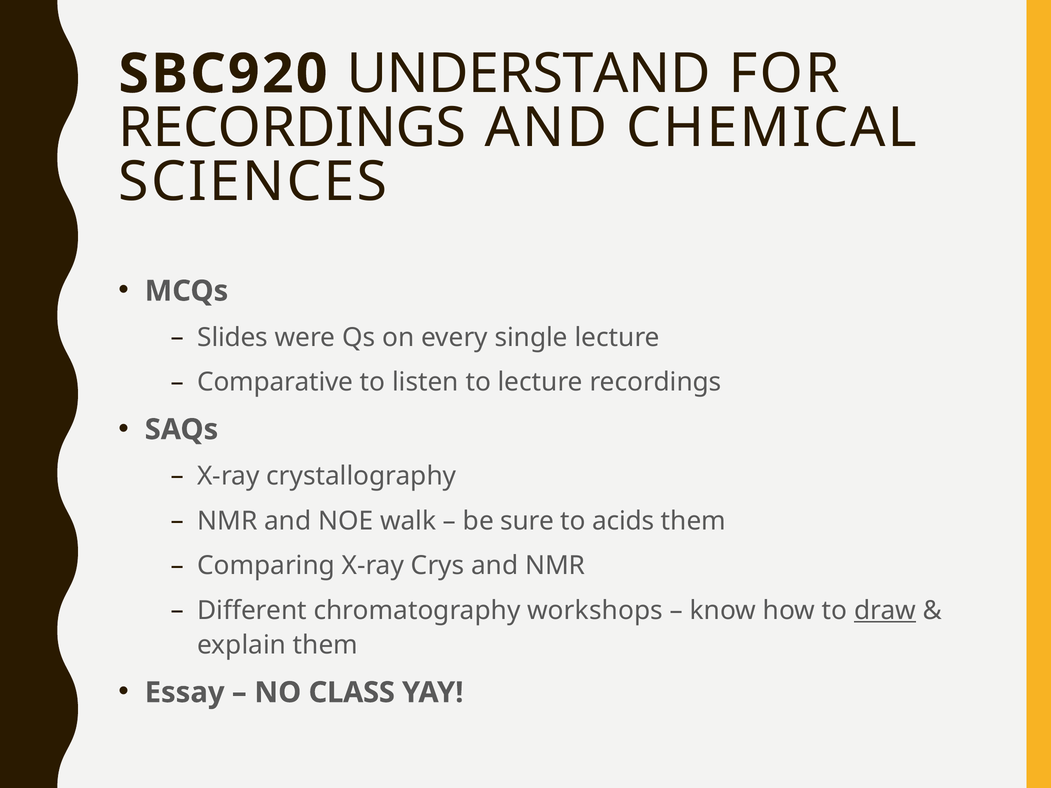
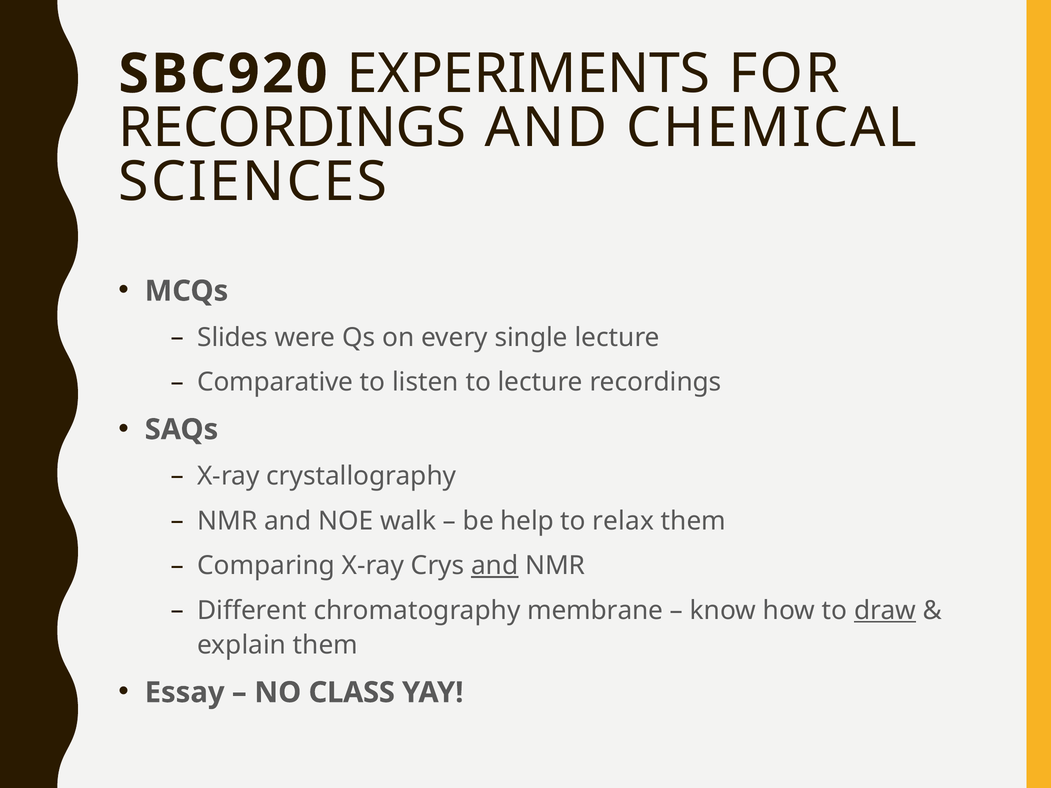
UNDERSTAND: UNDERSTAND -> EXPERIMENTS
sure: sure -> help
acids: acids -> relax
and at (495, 566) underline: none -> present
workshops: workshops -> membrane
